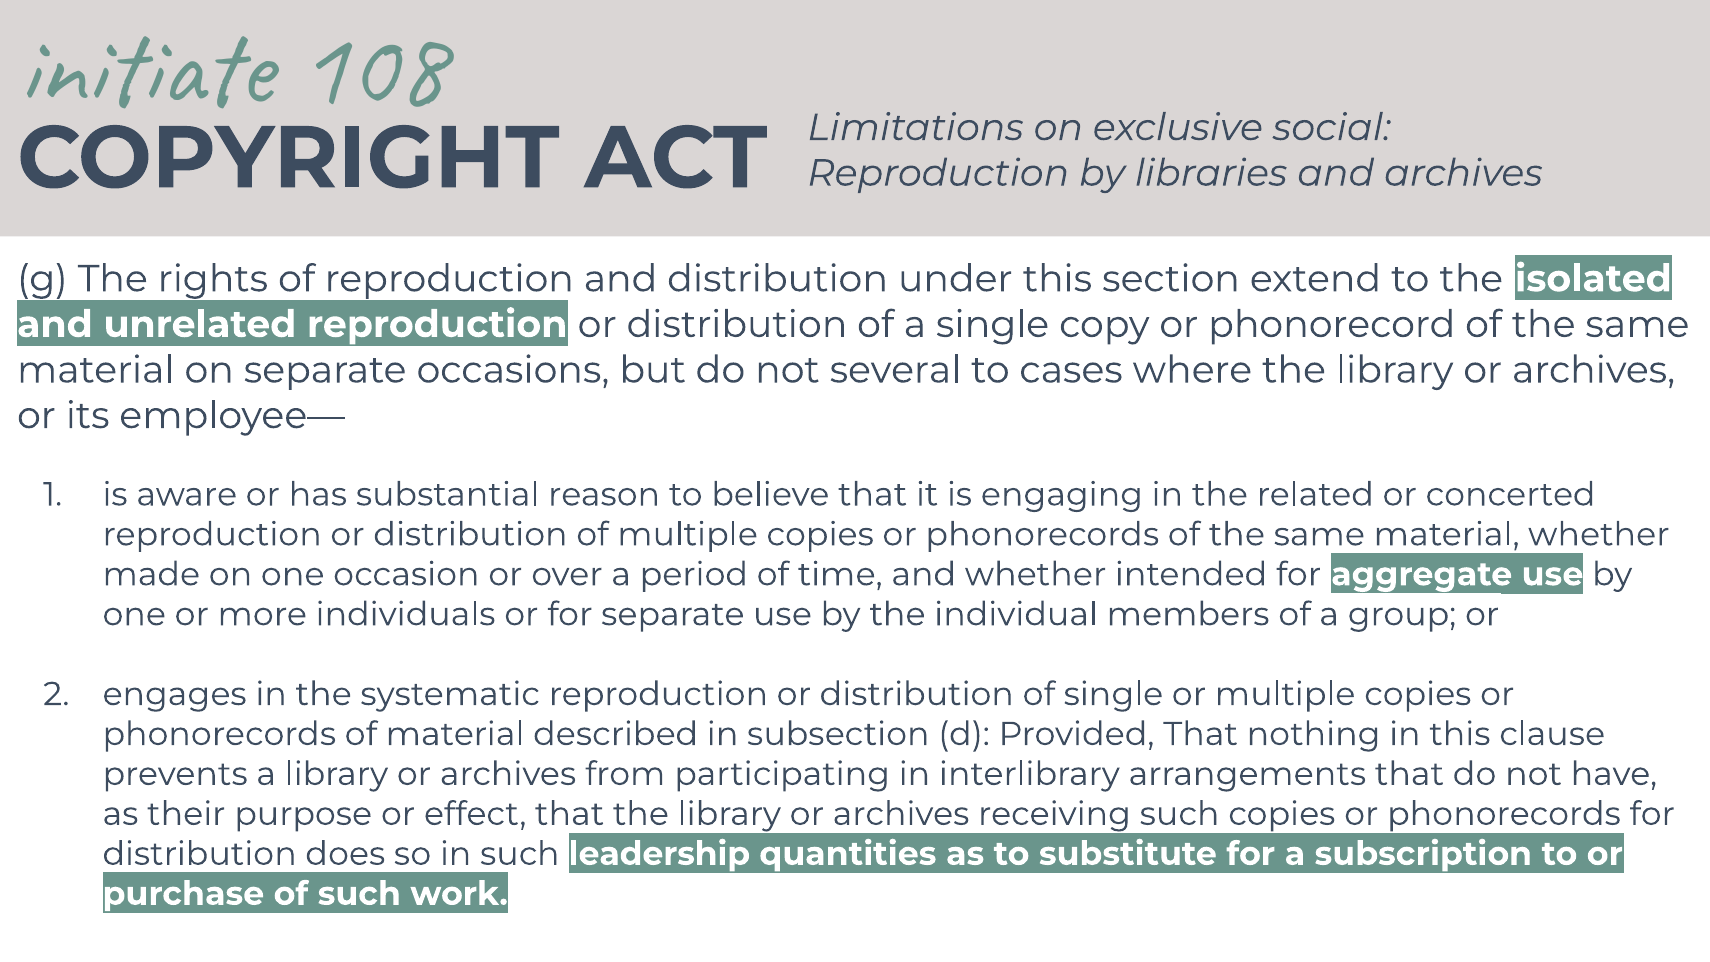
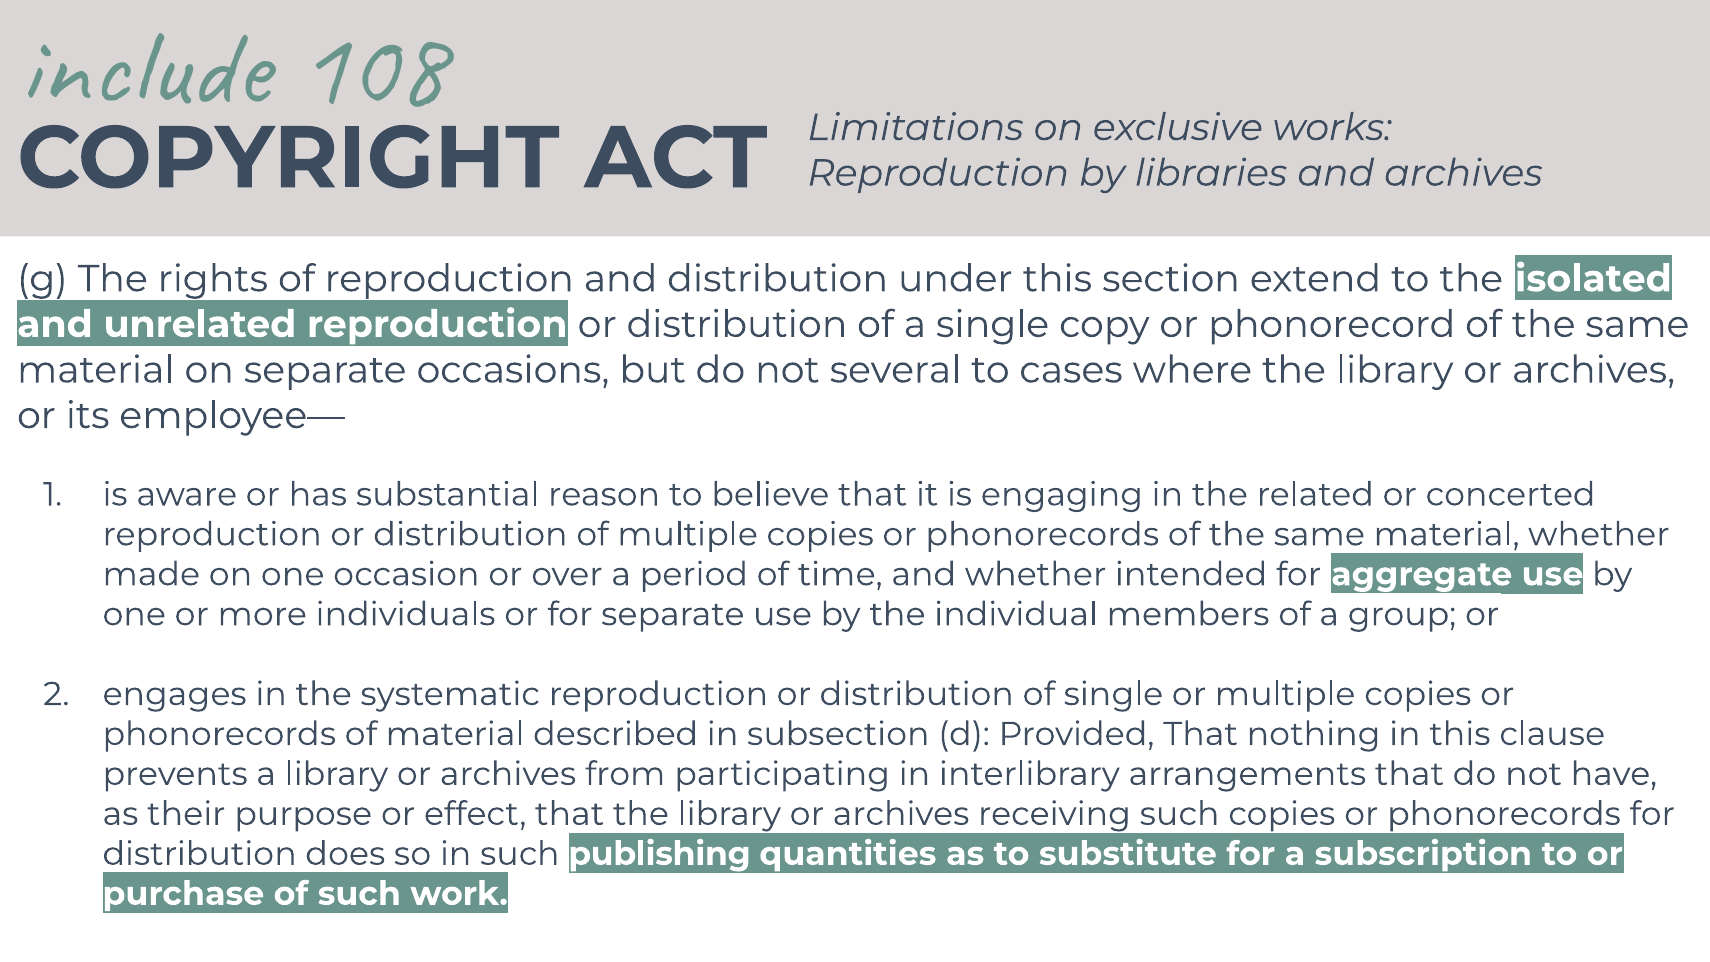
initiate: initiate -> include
social: social -> works
leadership: leadership -> publishing
